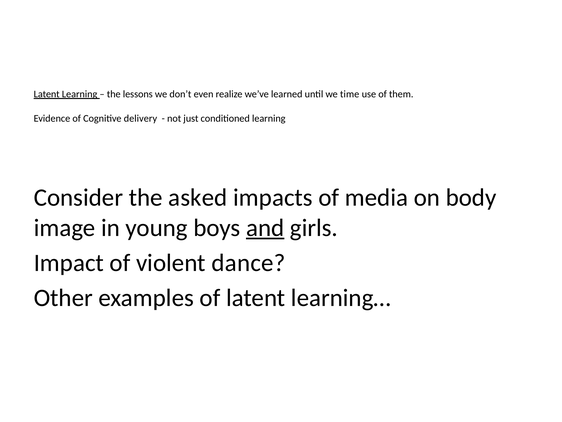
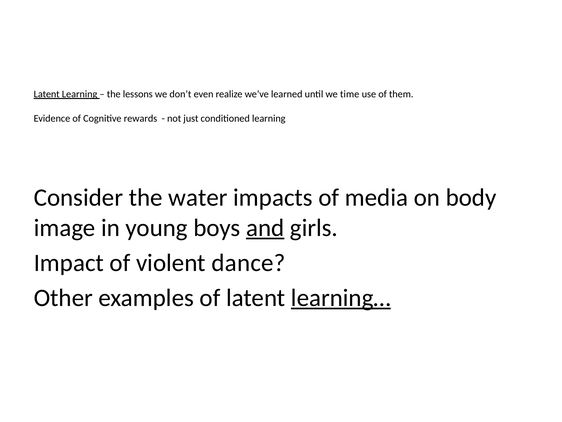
delivery: delivery -> rewards
asked: asked -> water
learning… underline: none -> present
